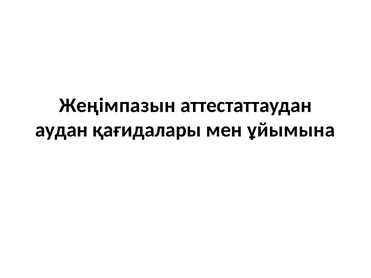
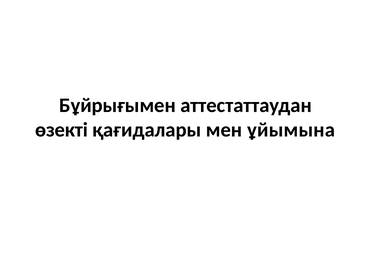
Жеңімпазын: Жеңімпазын -> Бұйрығымен
аудан: аудан -> өзекті
